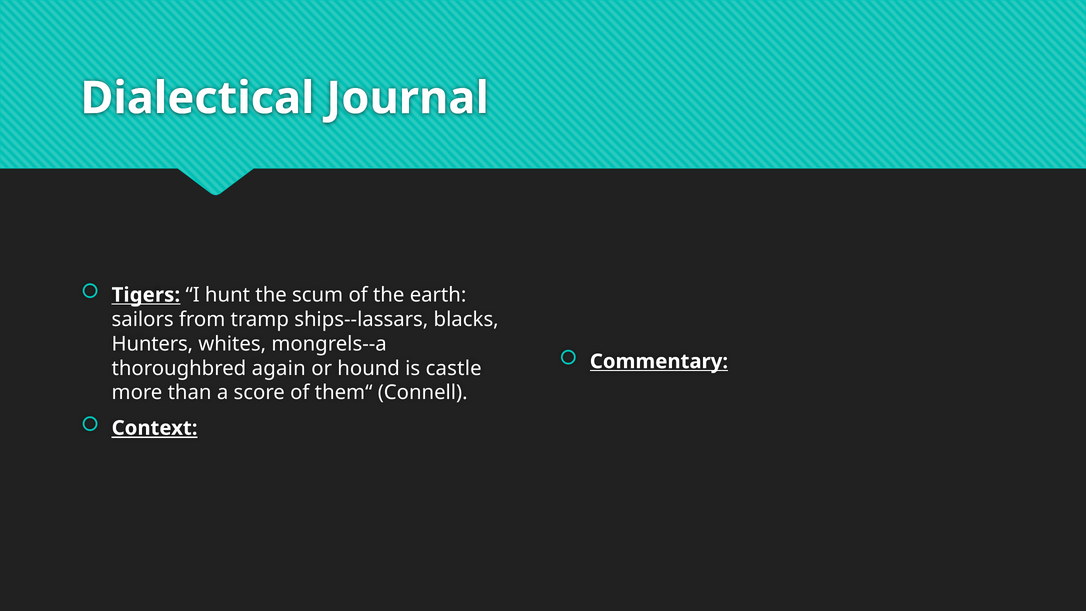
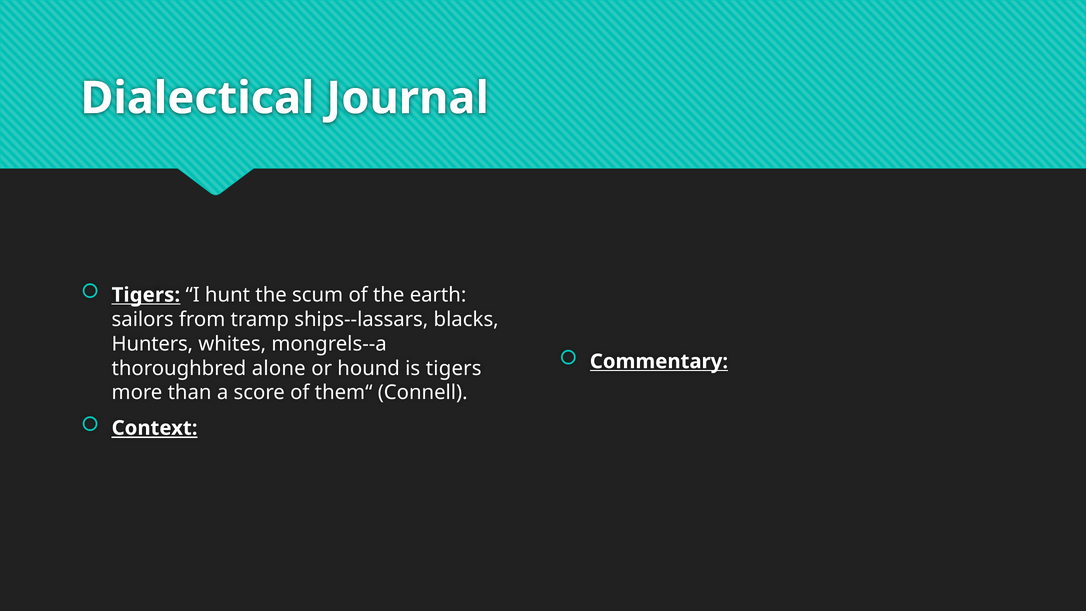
again: again -> alone
is castle: castle -> tigers
